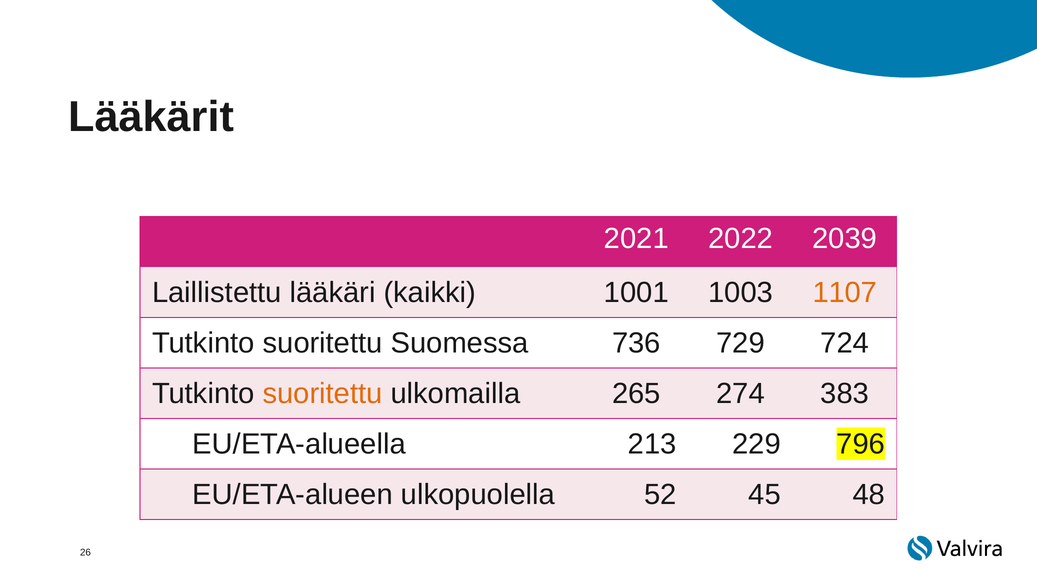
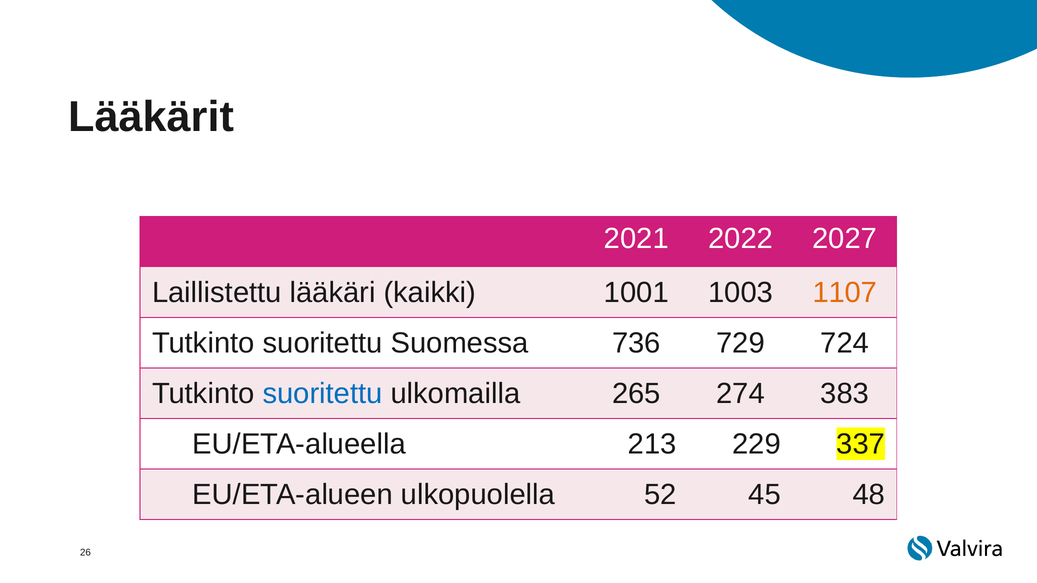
2039: 2039 -> 2027
suoritettu at (323, 394) colour: orange -> blue
796: 796 -> 337
